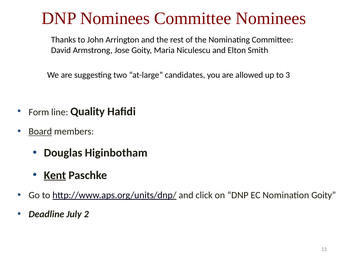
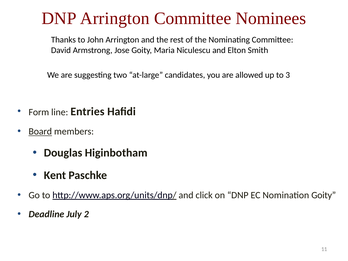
DNP Nominees: Nominees -> Arrington
Quality: Quality -> Entries
Kent underline: present -> none
